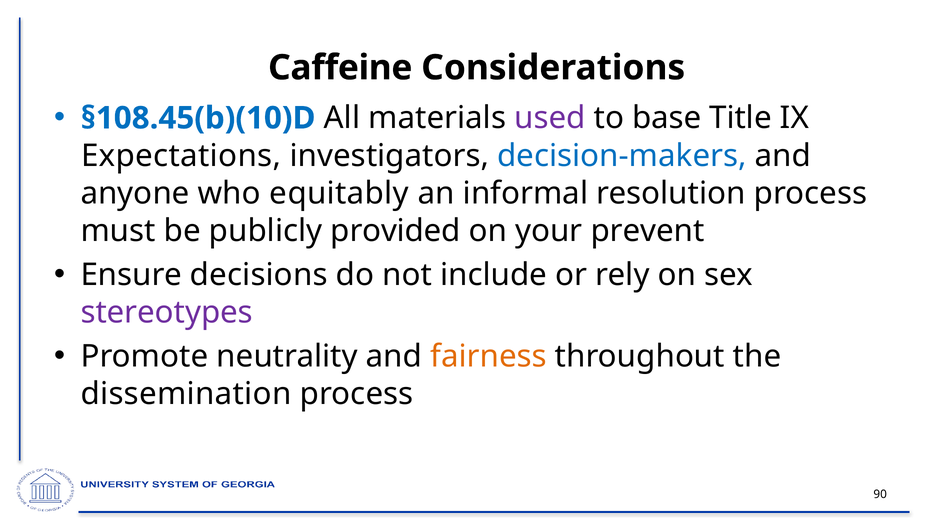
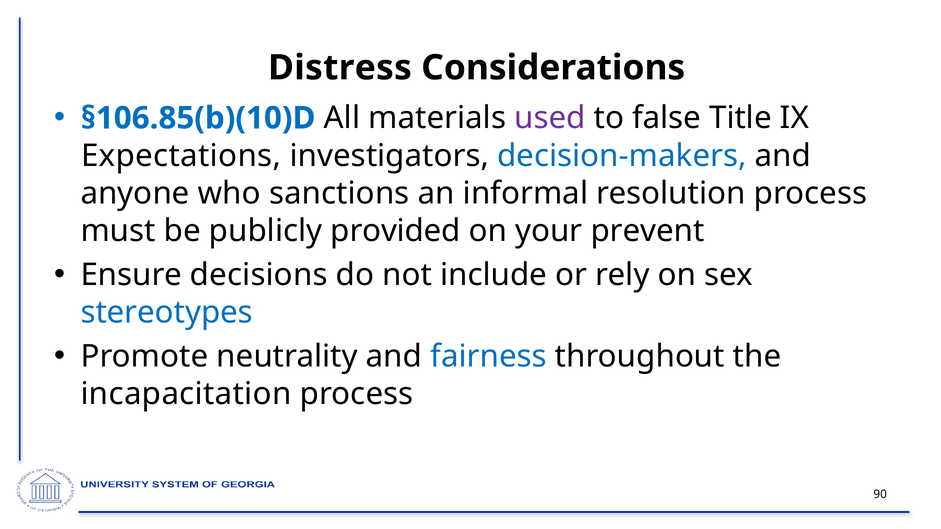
Caffeine: Caffeine -> Distress
§108.45(b)(10)D: §108.45(b)(10)D -> §106.85(b)(10)D
base: base -> false
equitably: equitably -> sanctions
stereotypes colour: purple -> blue
fairness colour: orange -> blue
dissemination: dissemination -> incapacitation
